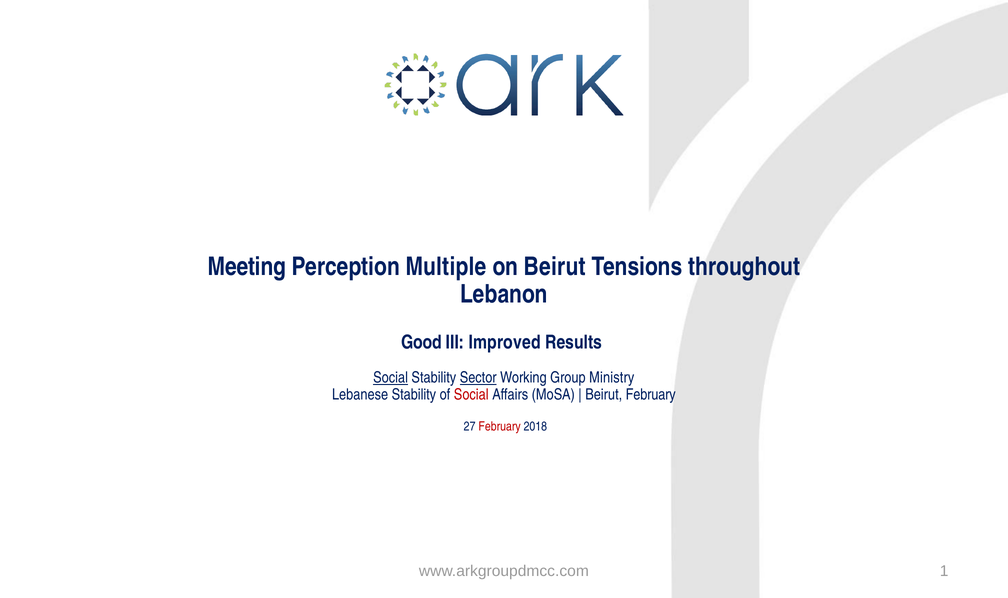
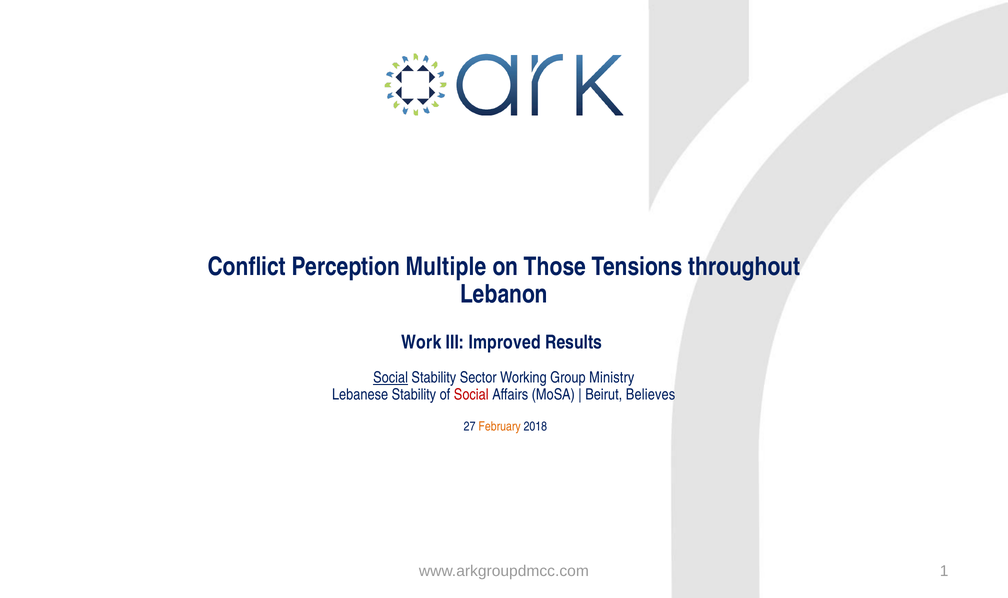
Meeting: Meeting -> Conflict
on Beirut: Beirut -> Those
Good: Good -> Work
Sector underline: present -> none
Beirut February: February -> Believes
February at (500, 427) colour: red -> orange
